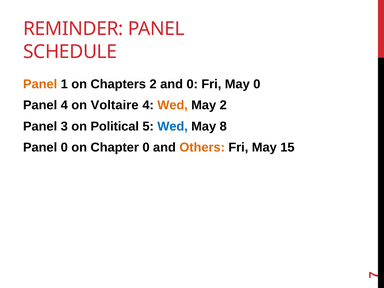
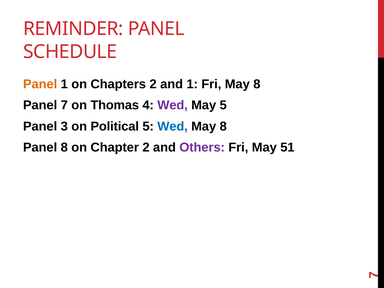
and 0: 0 -> 1
Fri May 0: 0 -> 8
Panel 4: 4 -> 7
Voltaire: Voltaire -> Thomas
Wed at (173, 105) colour: orange -> purple
May 2: 2 -> 5
Panel 0: 0 -> 8
Chapter 0: 0 -> 2
Others colour: orange -> purple
15: 15 -> 51
